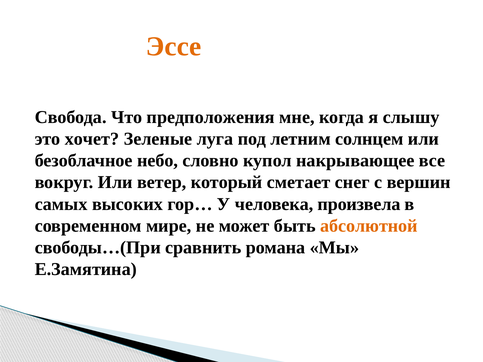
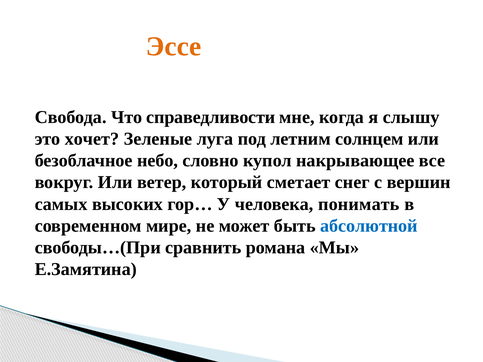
предположения: предположения -> справедливости
произвела: произвела -> понимать
абсолютной colour: orange -> blue
